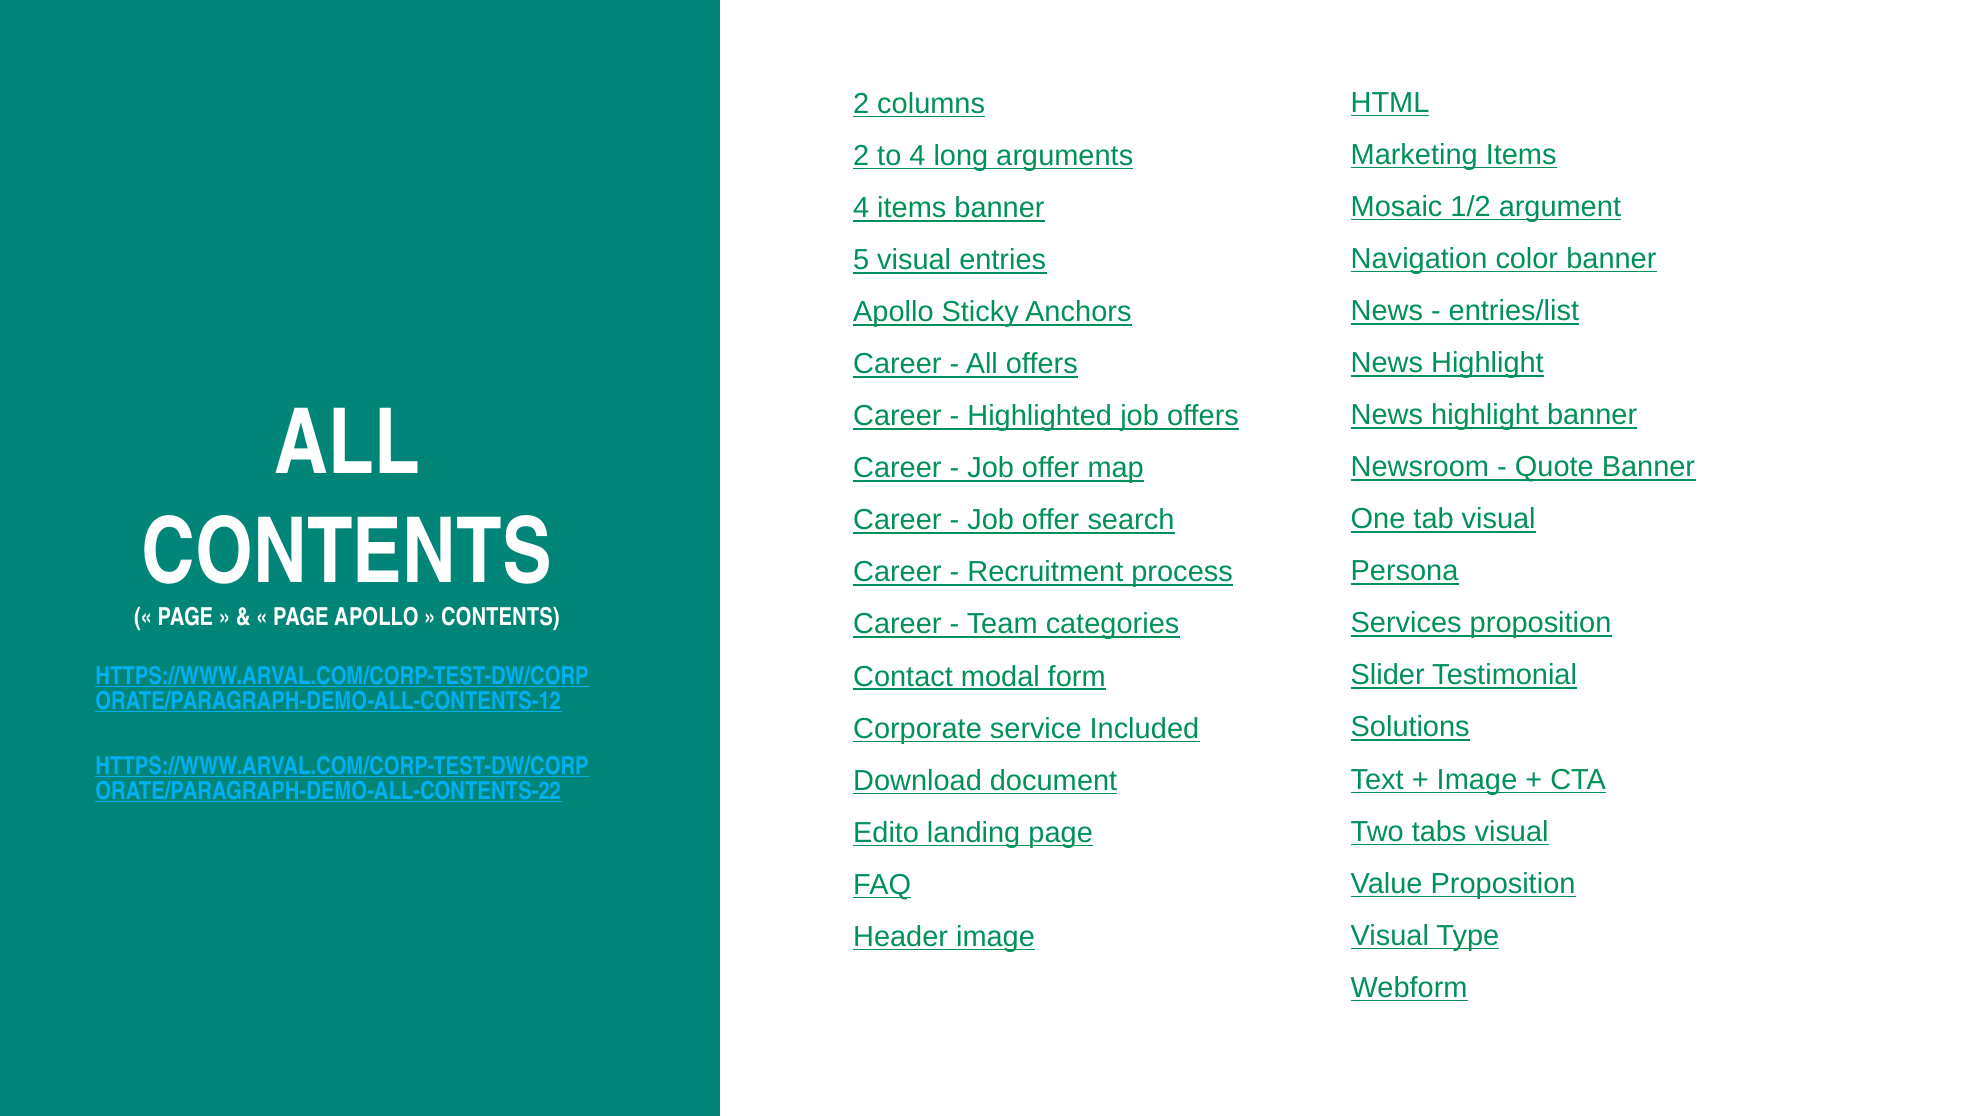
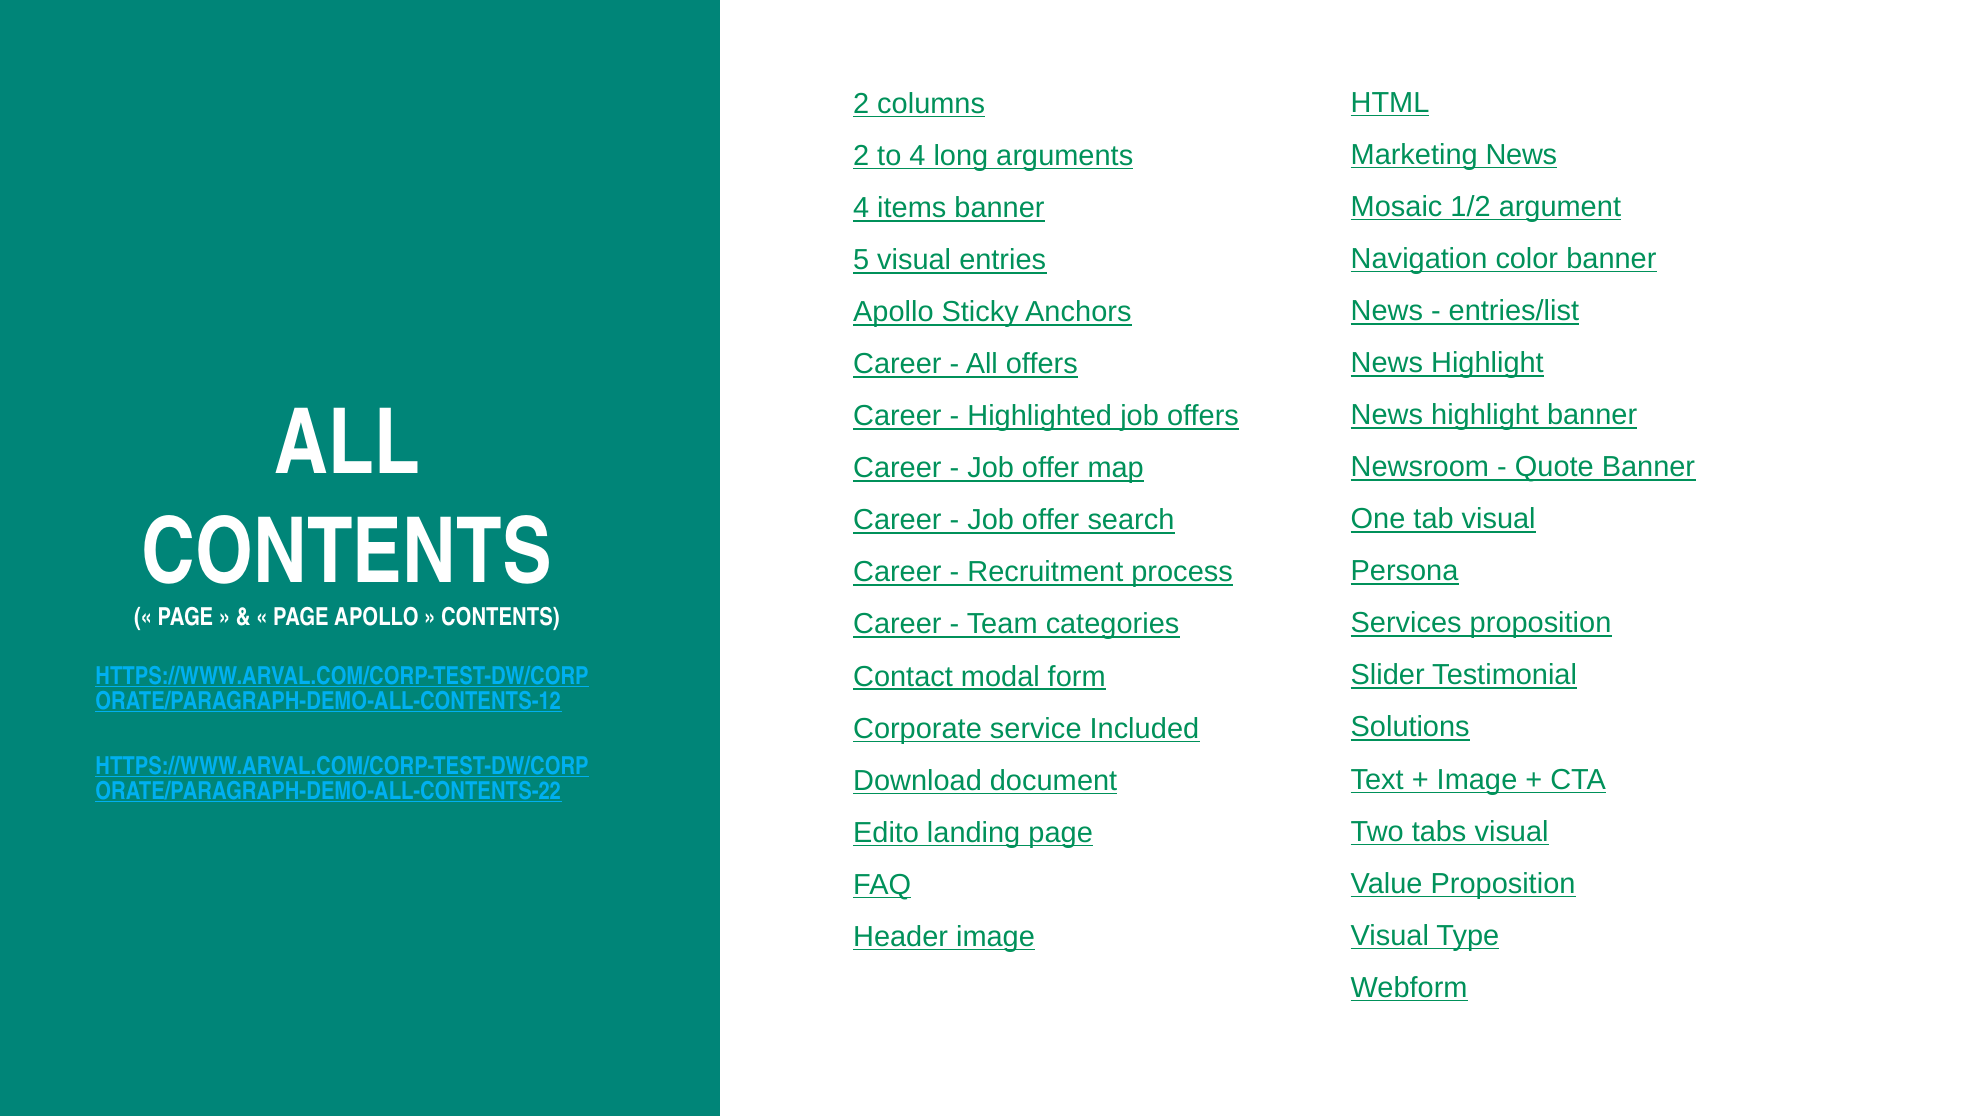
Marketing Items: Items -> News
